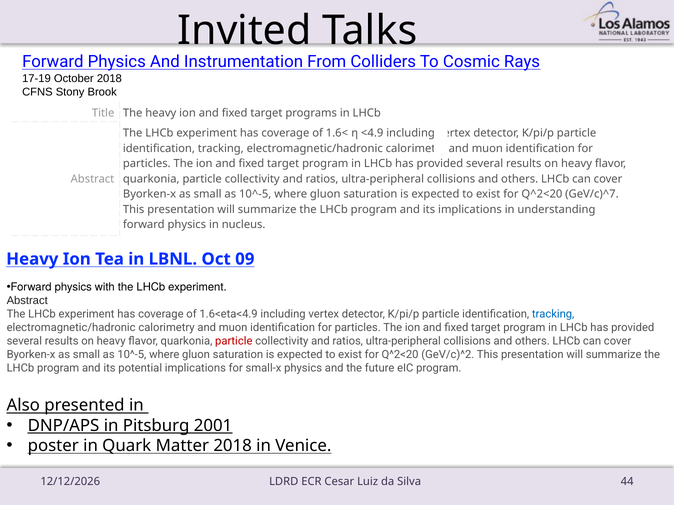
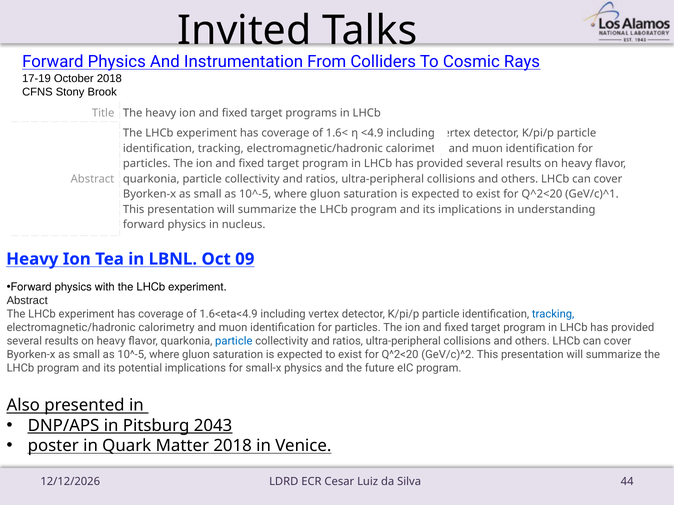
GeV/c)^7: GeV/c)^7 -> GeV/c)^1
particle at (234, 341) colour: red -> blue
2001: 2001 -> 2043
